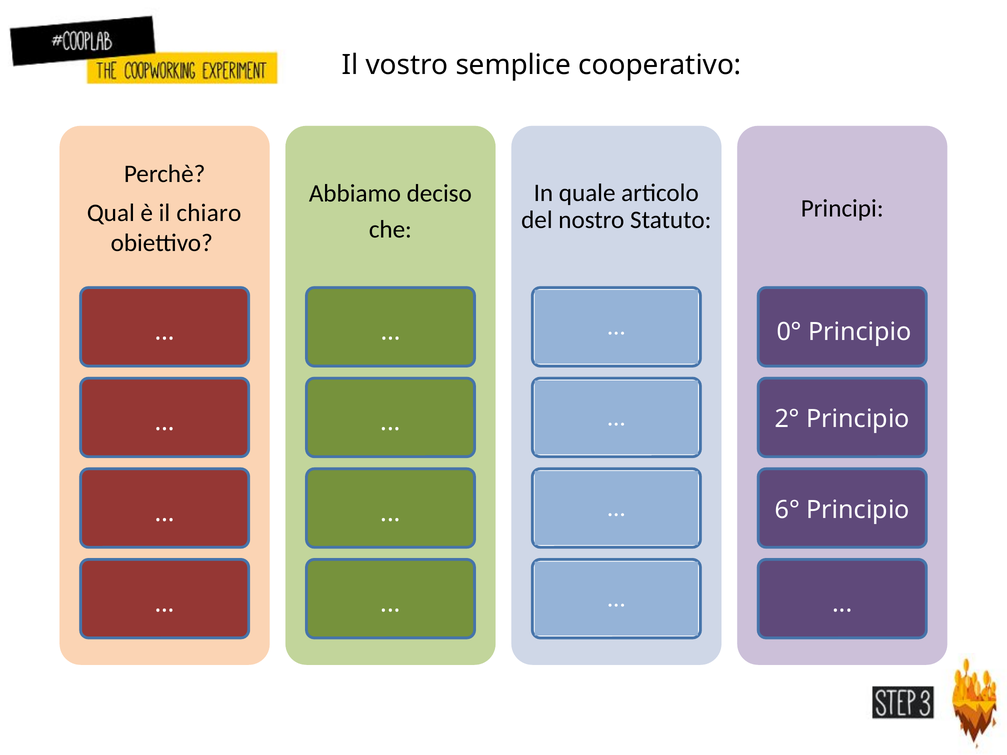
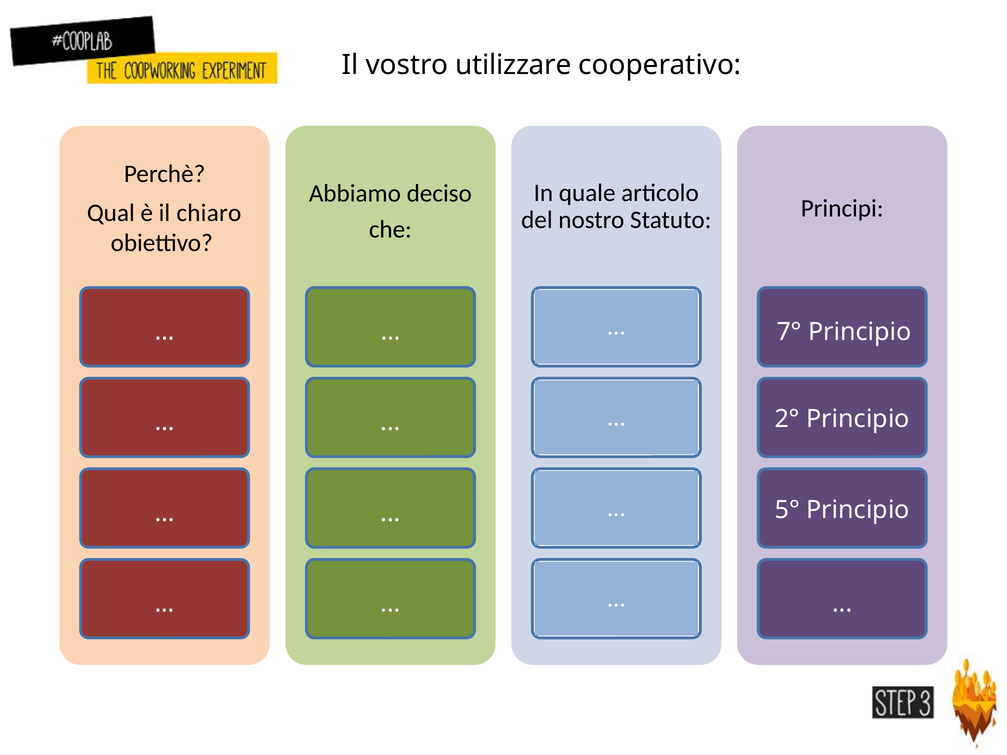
semplice: semplice -> utilizzare
0°: 0° -> 7°
6°: 6° -> 5°
